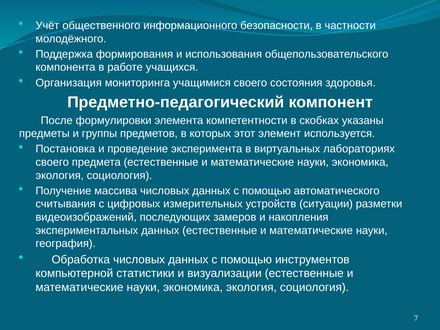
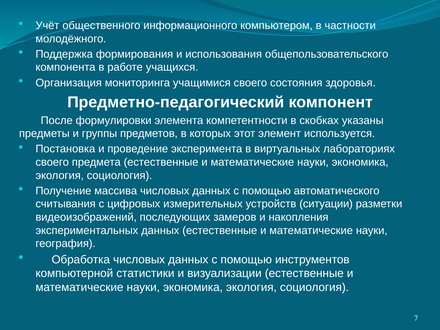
безопасности: безопасности -> компьютером
